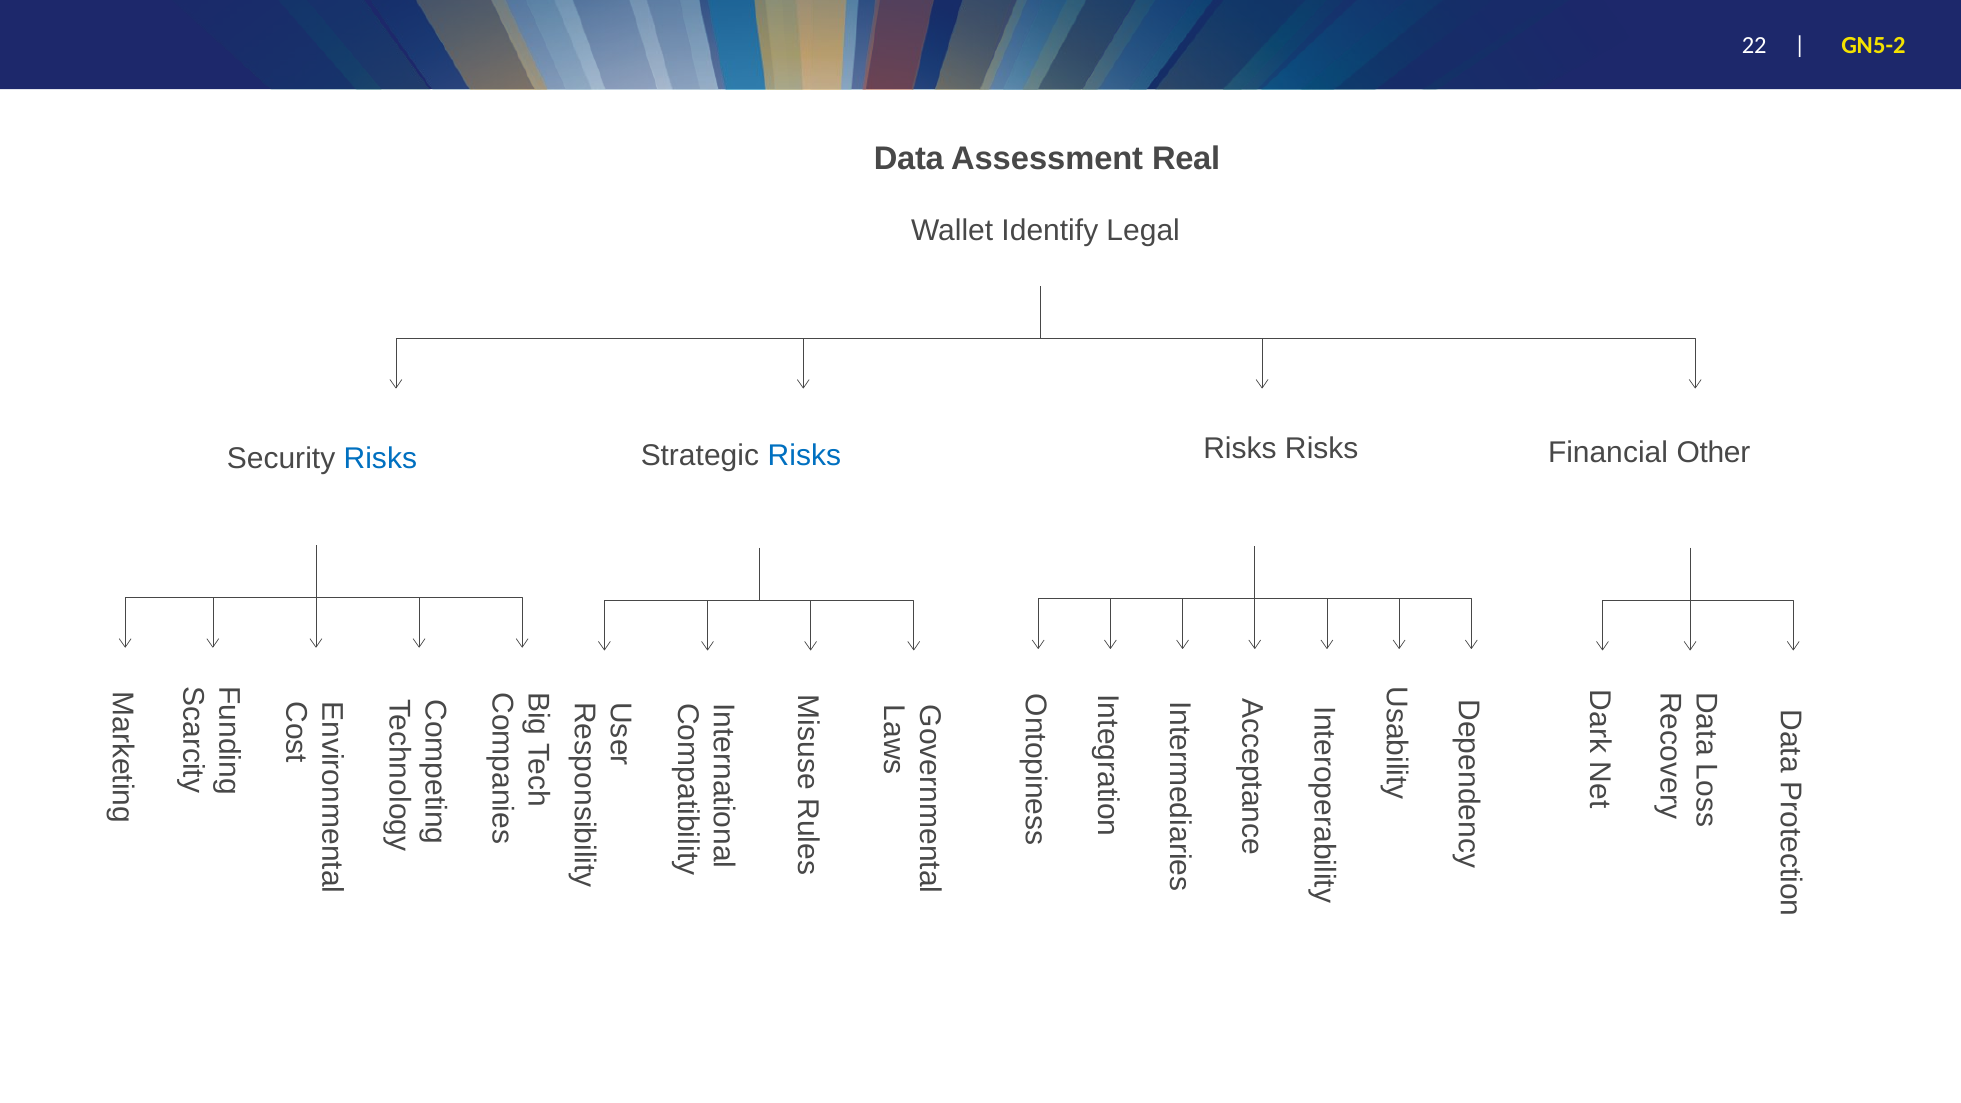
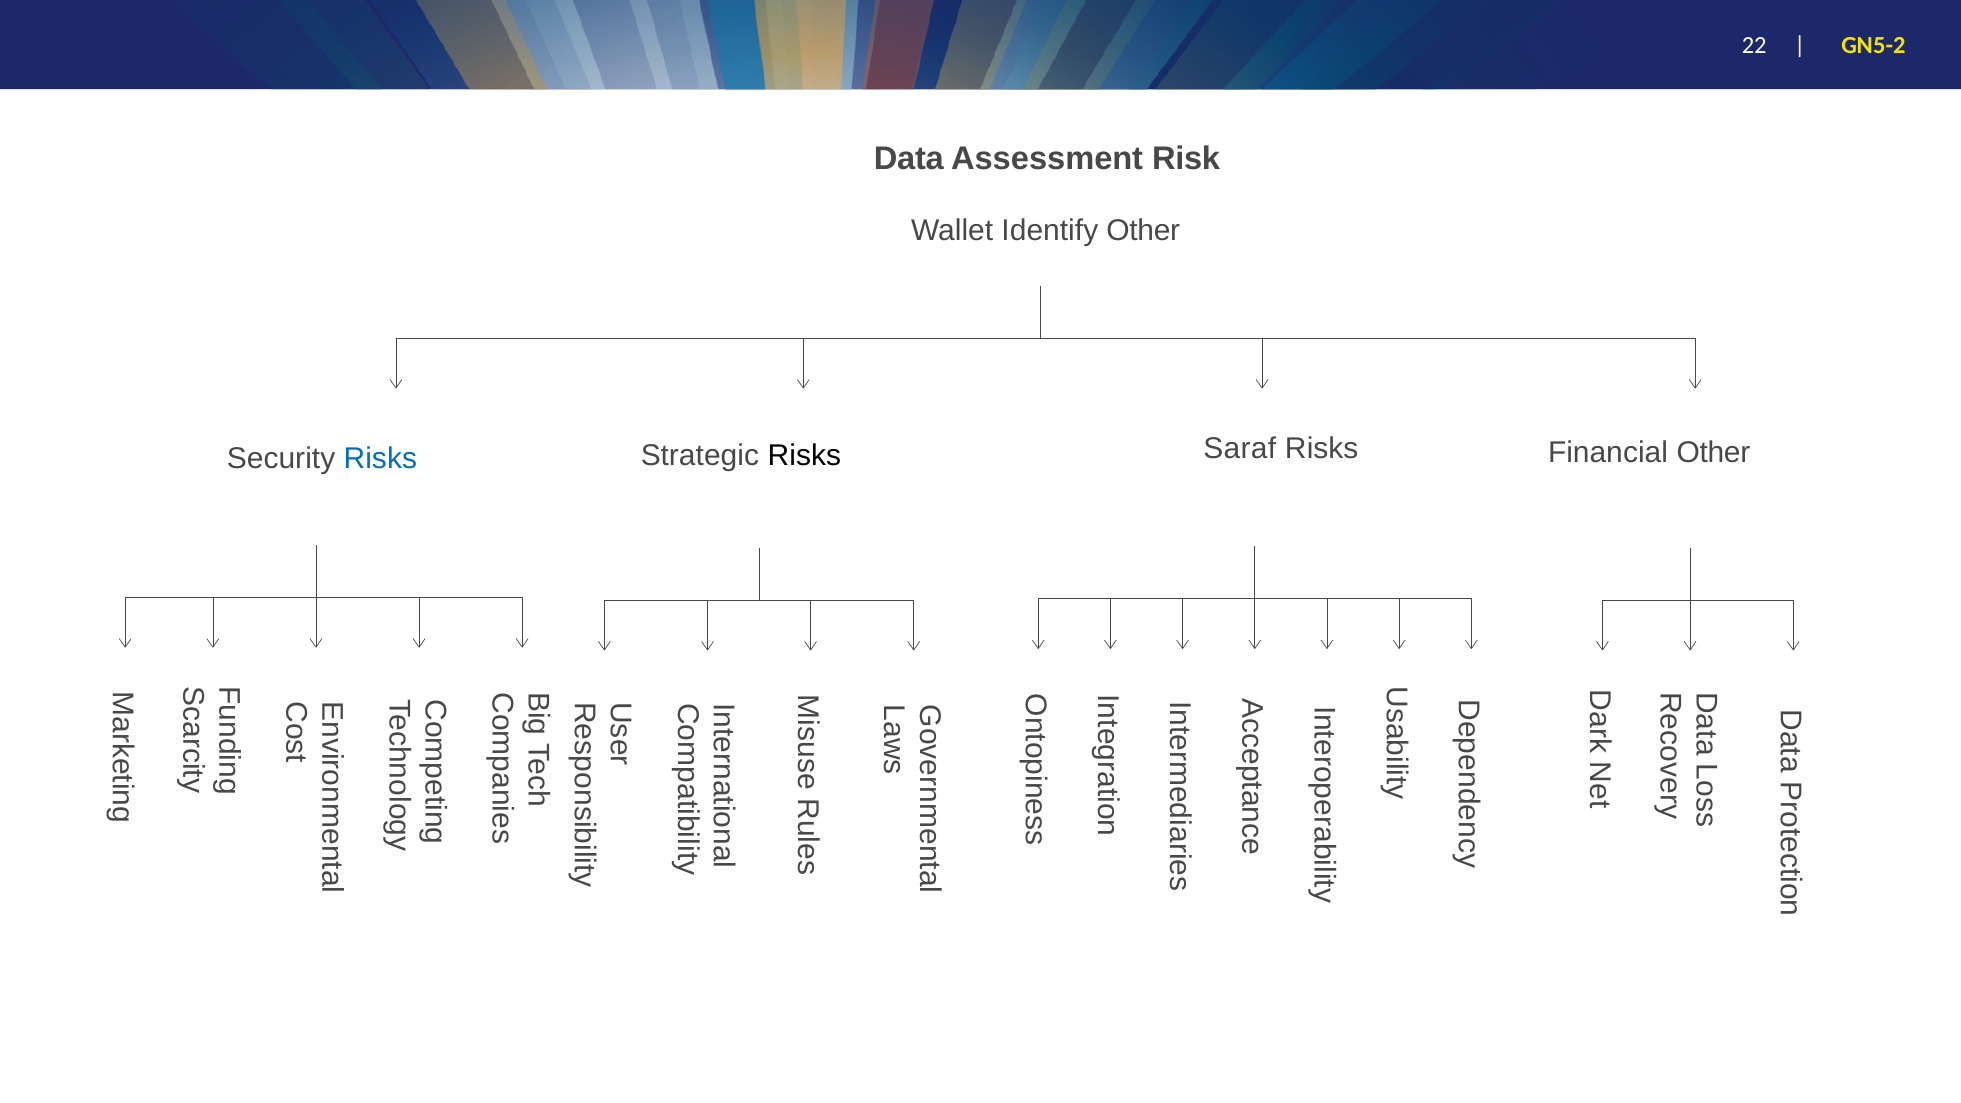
Real: Real -> Risk
Identify Legal: Legal -> Other
Risks at (1240, 449): Risks -> Saraf
Risks at (804, 455) colour: blue -> black
